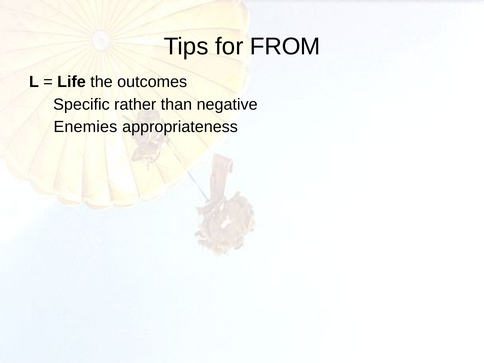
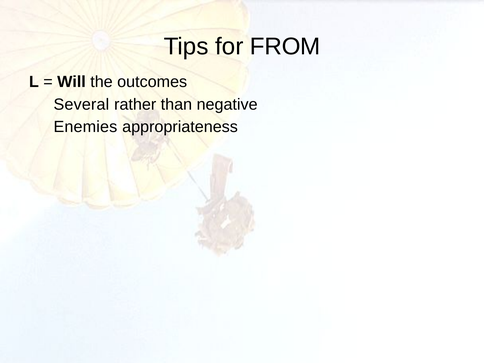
Life: Life -> Will
Specific: Specific -> Several
